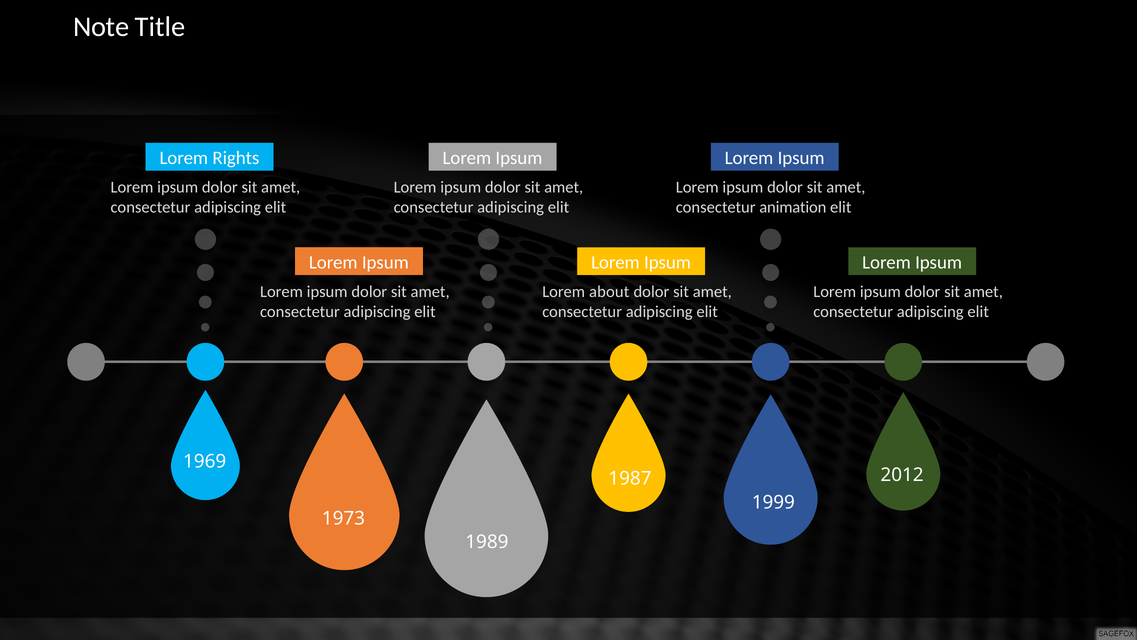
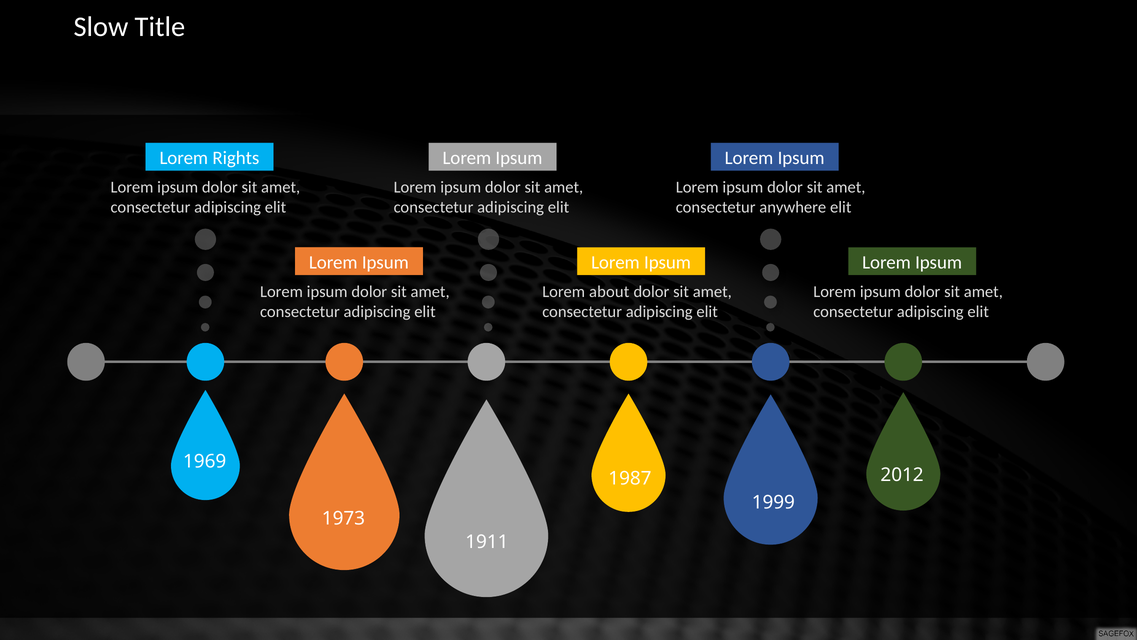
Note: Note -> Slow
animation: animation -> anywhere
1989: 1989 -> 1911
